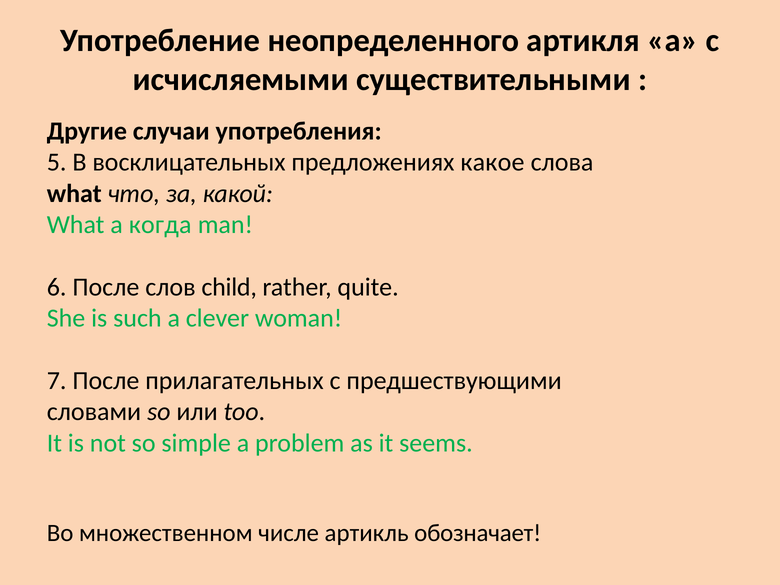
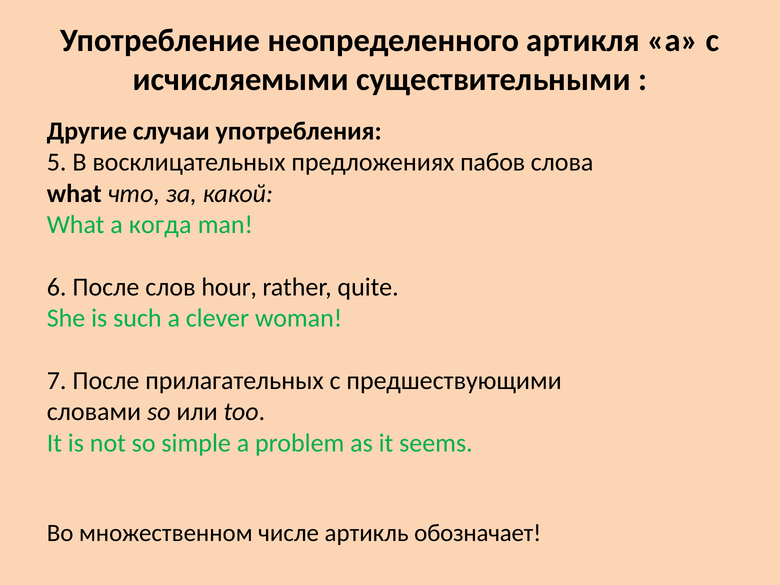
какое: какое -> пабов
child: child -> hour
